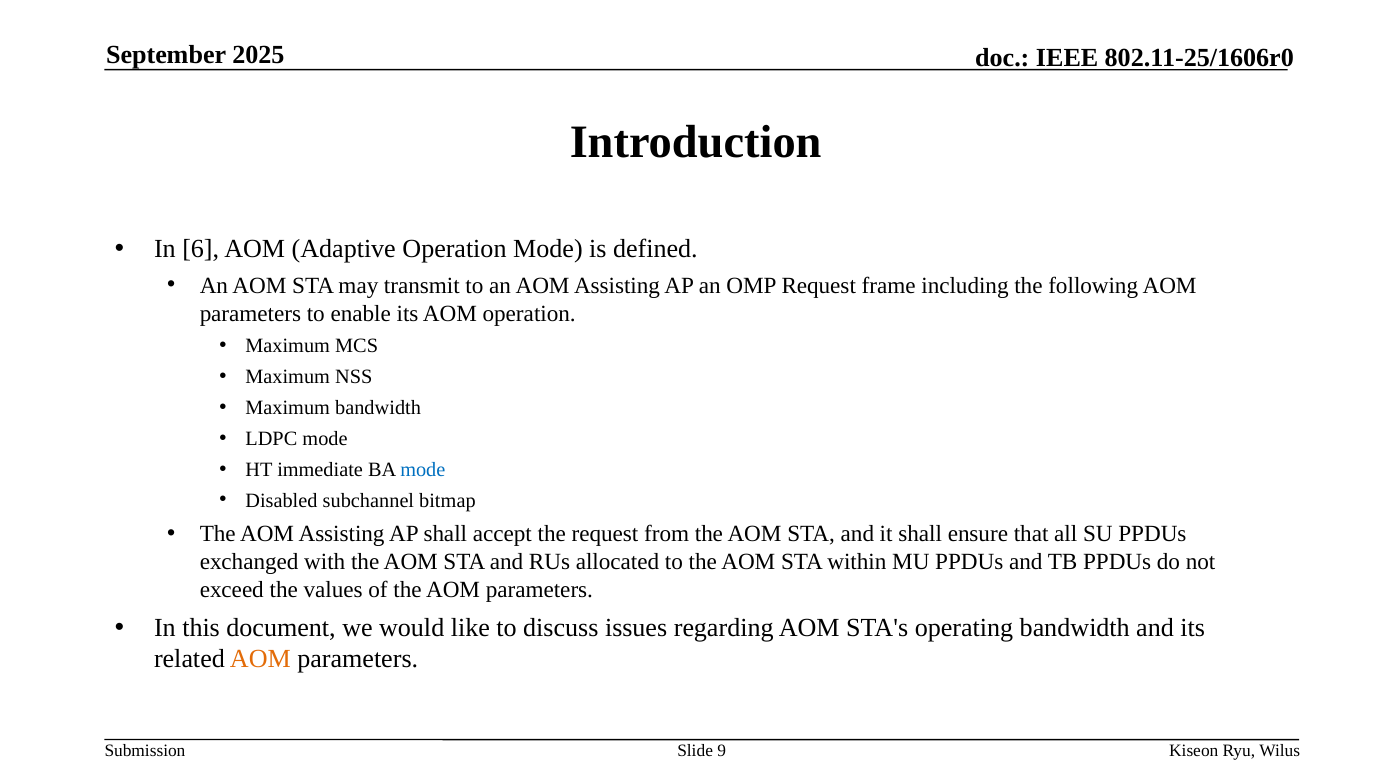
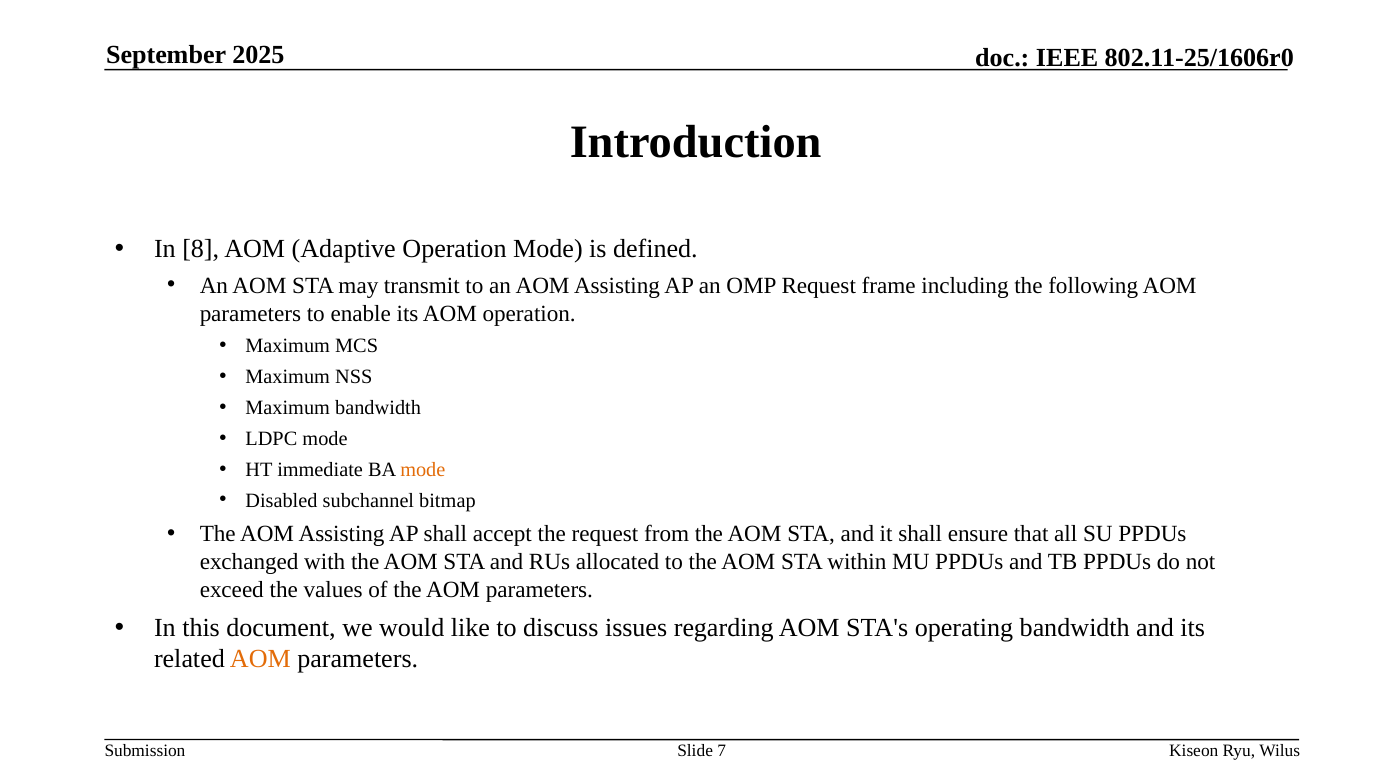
6: 6 -> 8
mode at (423, 469) colour: blue -> orange
9: 9 -> 7
